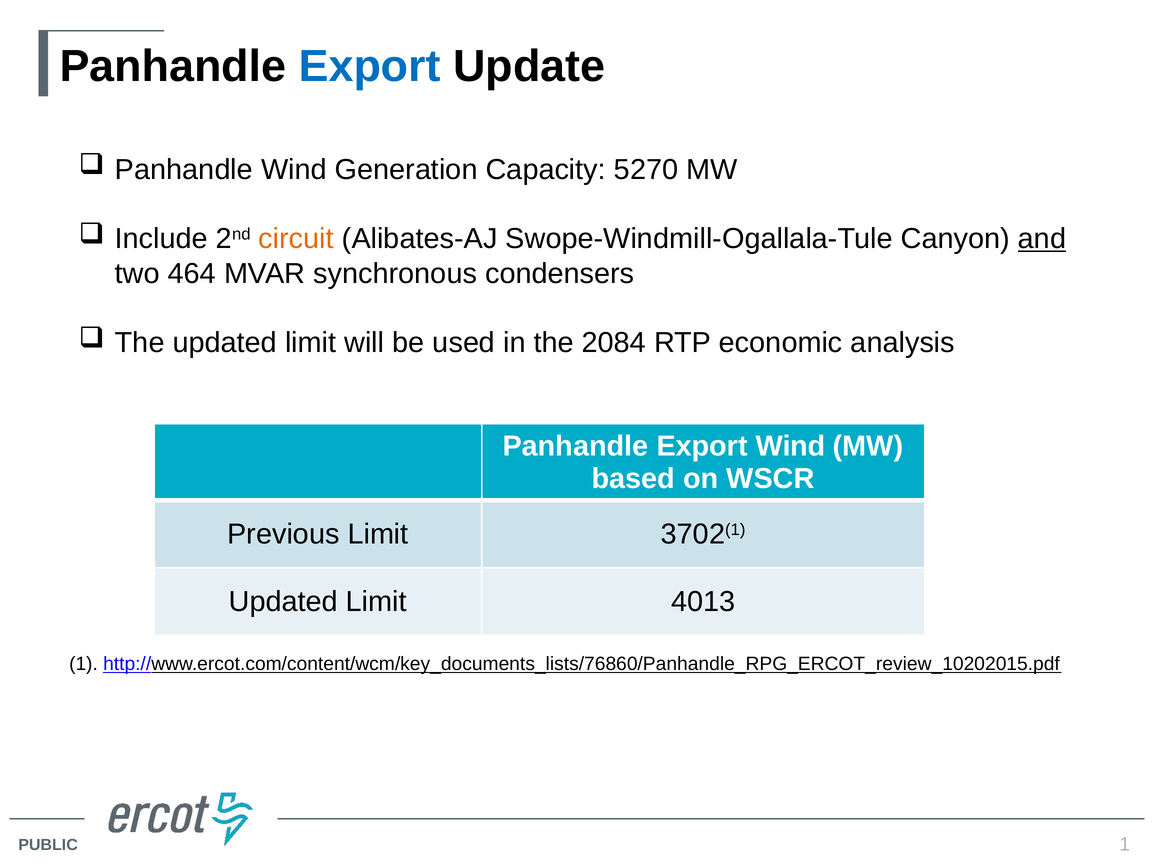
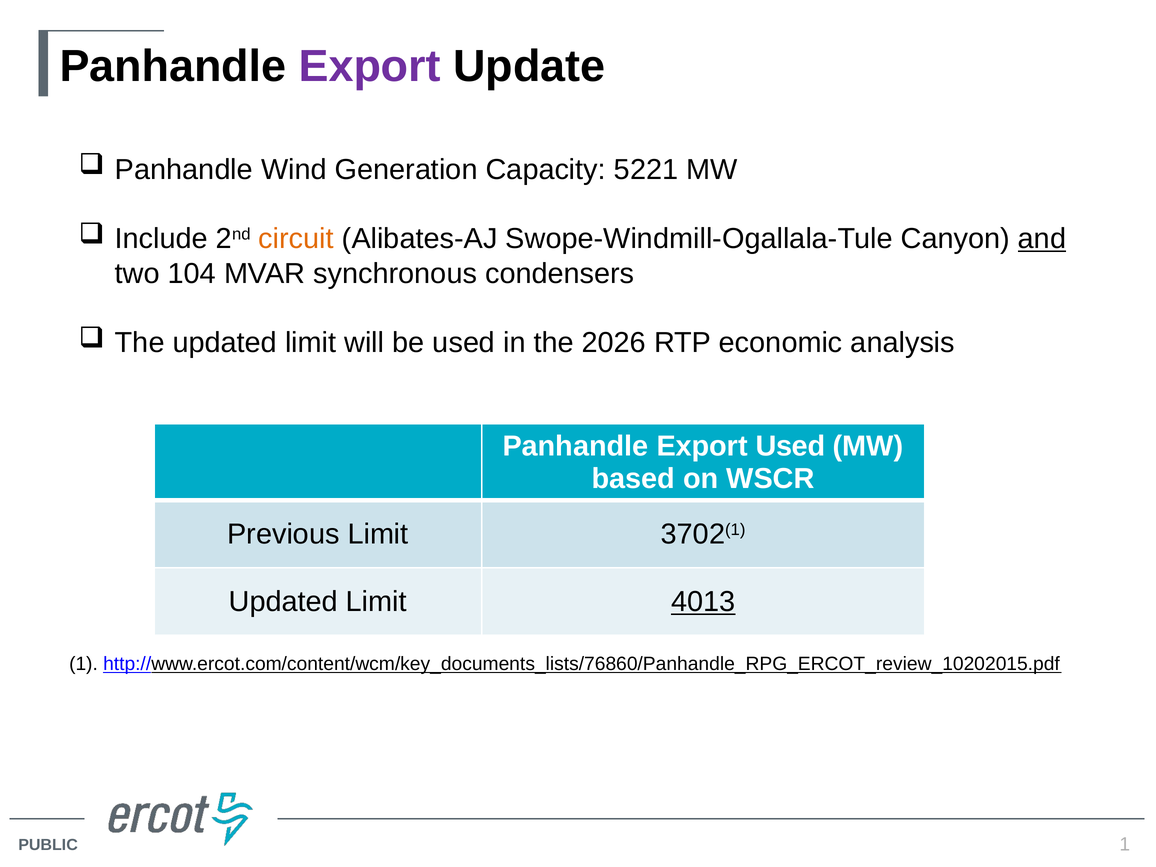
Export at (370, 67) colour: blue -> purple
5270: 5270 -> 5221
464: 464 -> 104
2084: 2084 -> 2026
Export Wind: Wind -> Used
4013 underline: none -> present
